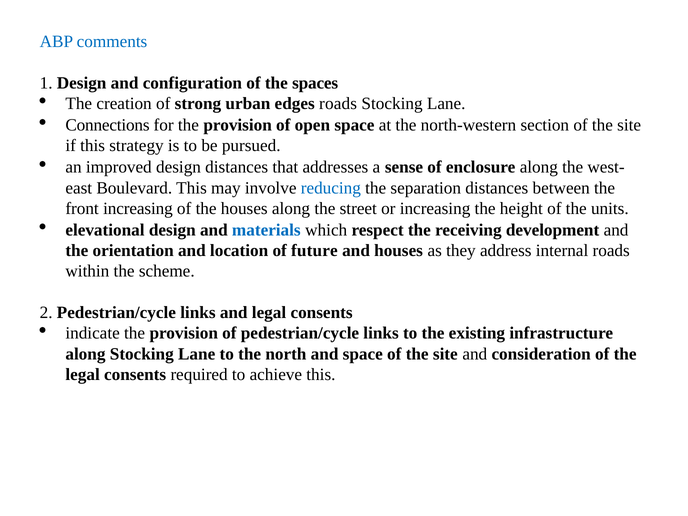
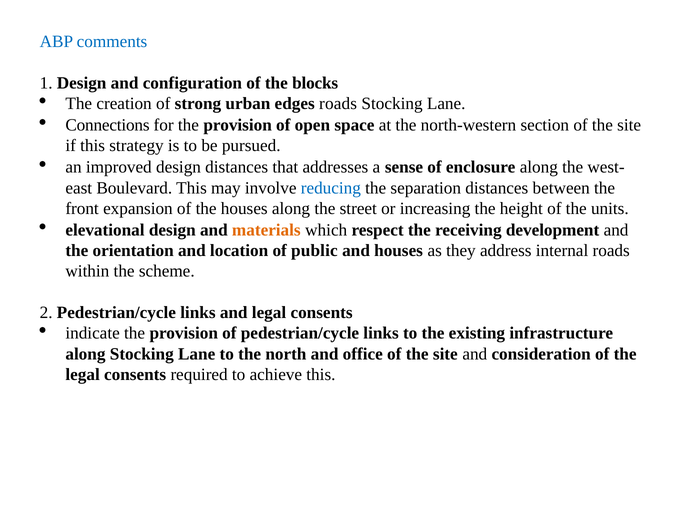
spaces: spaces -> blocks
front increasing: increasing -> expansion
materials colour: blue -> orange
future: future -> public
and space: space -> office
